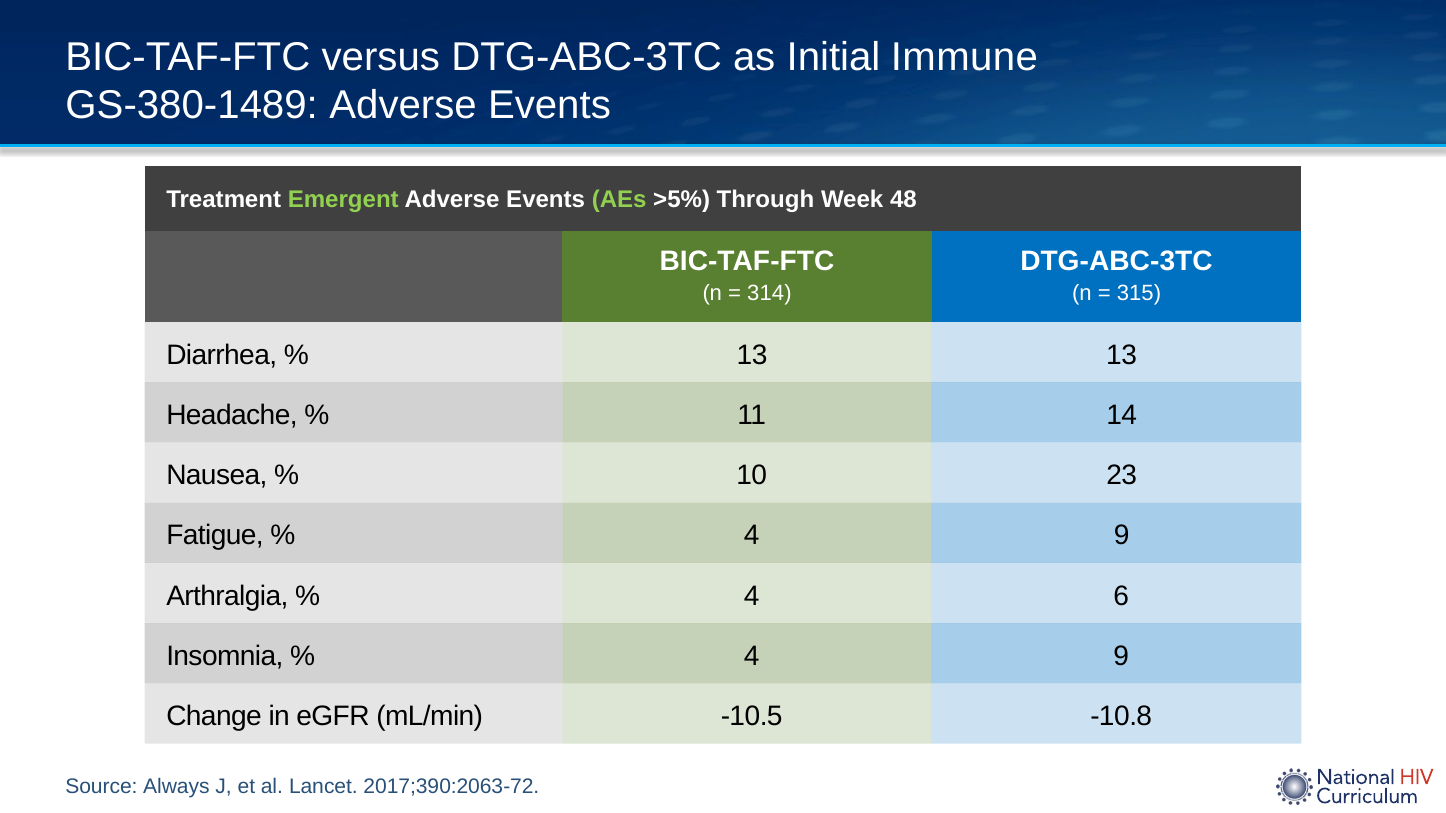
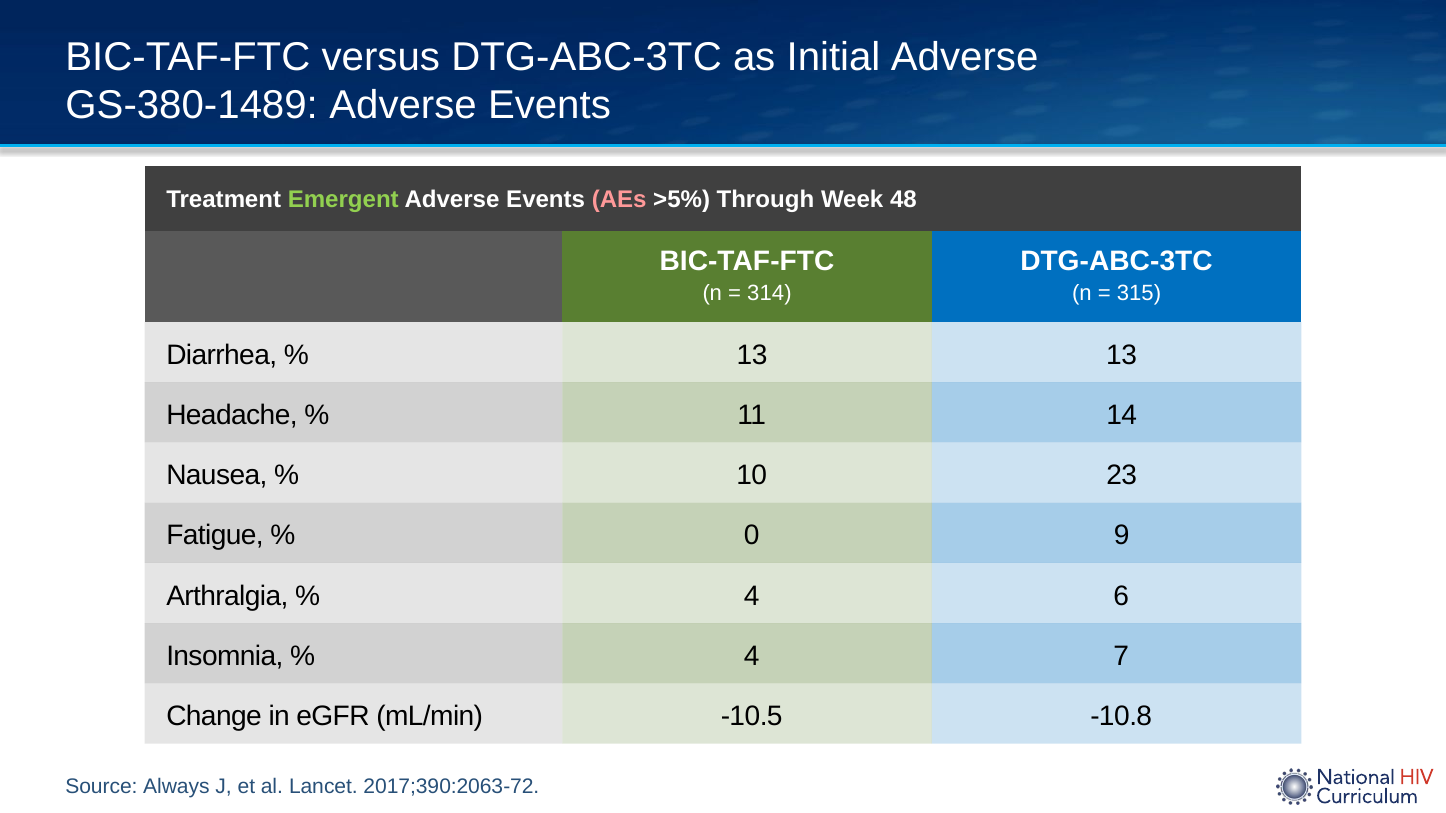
Initial Immune: Immune -> Adverse
AEs colour: light green -> pink
4 at (752, 536): 4 -> 0
9 at (1121, 656): 9 -> 7
